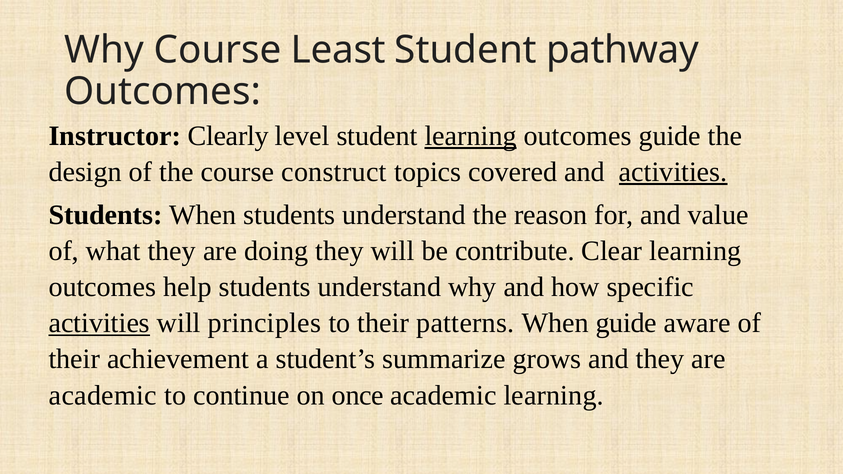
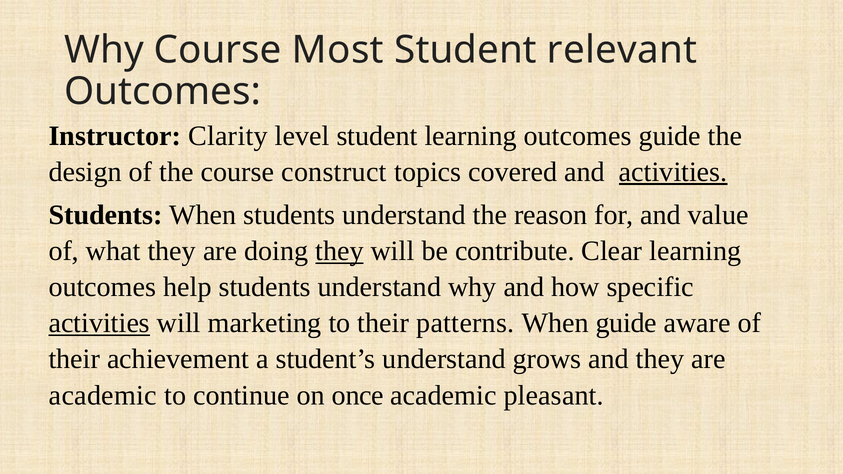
Least: Least -> Most
pathway: pathway -> relevant
Clearly: Clearly -> Clarity
learning at (471, 136) underline: present -> none
they at (340, 251) underline: none -> present
principles: principles -> marketing
student’s summarize: summarize -> understand
academic learning: learning -> pleasant
